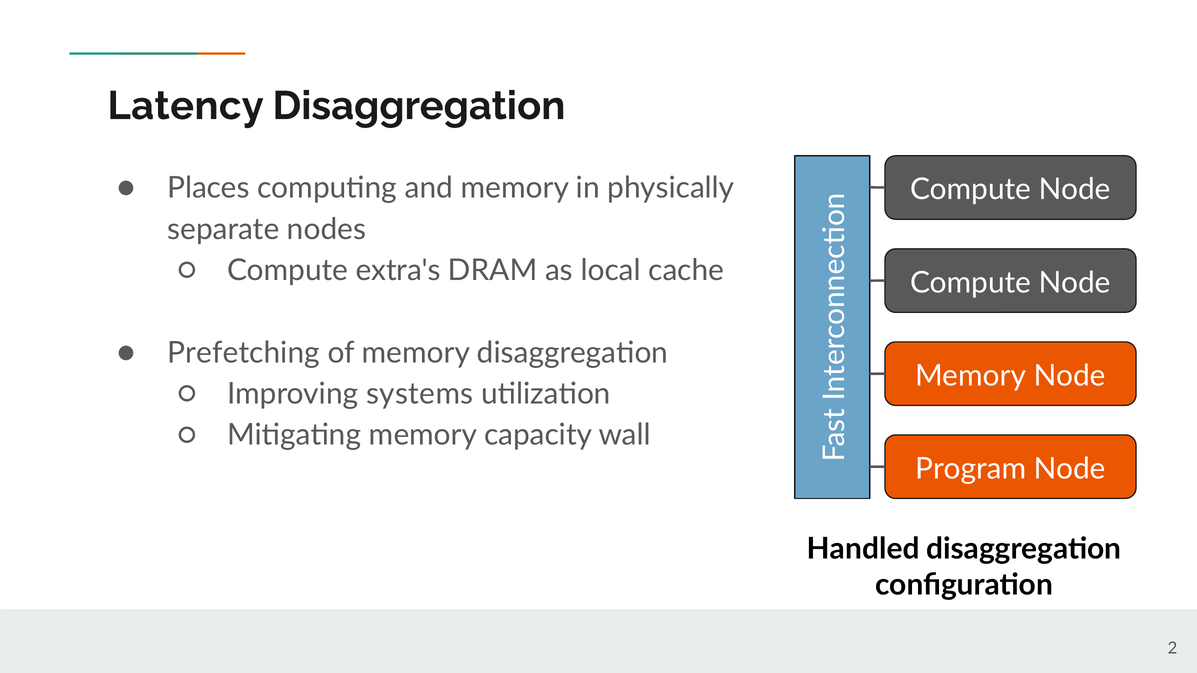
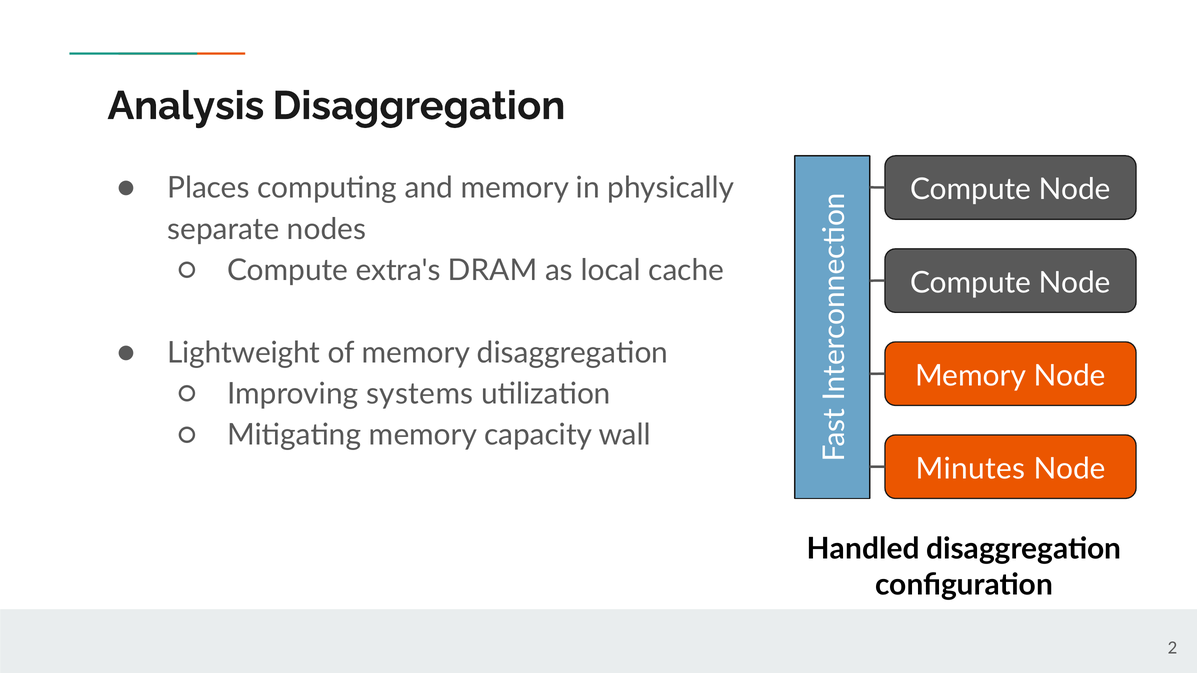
Latency: Latency -> Analysis
Prefetching: Prefetching -> Lightweight
Program: Program -> Minutes
